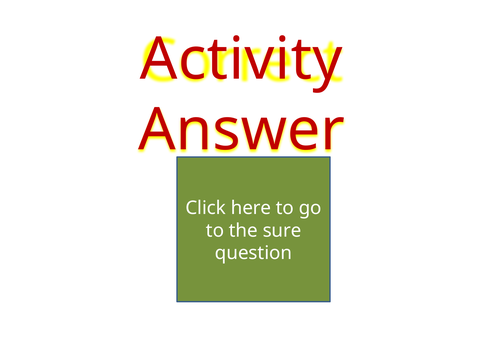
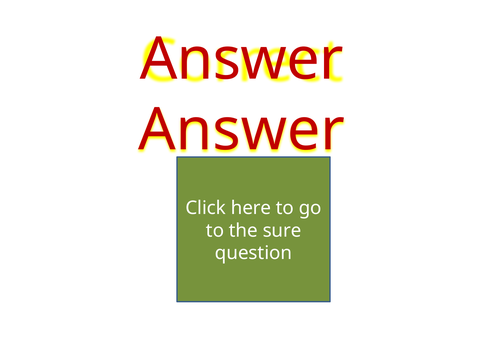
Activity at (241, 59): Activity -> Answer
